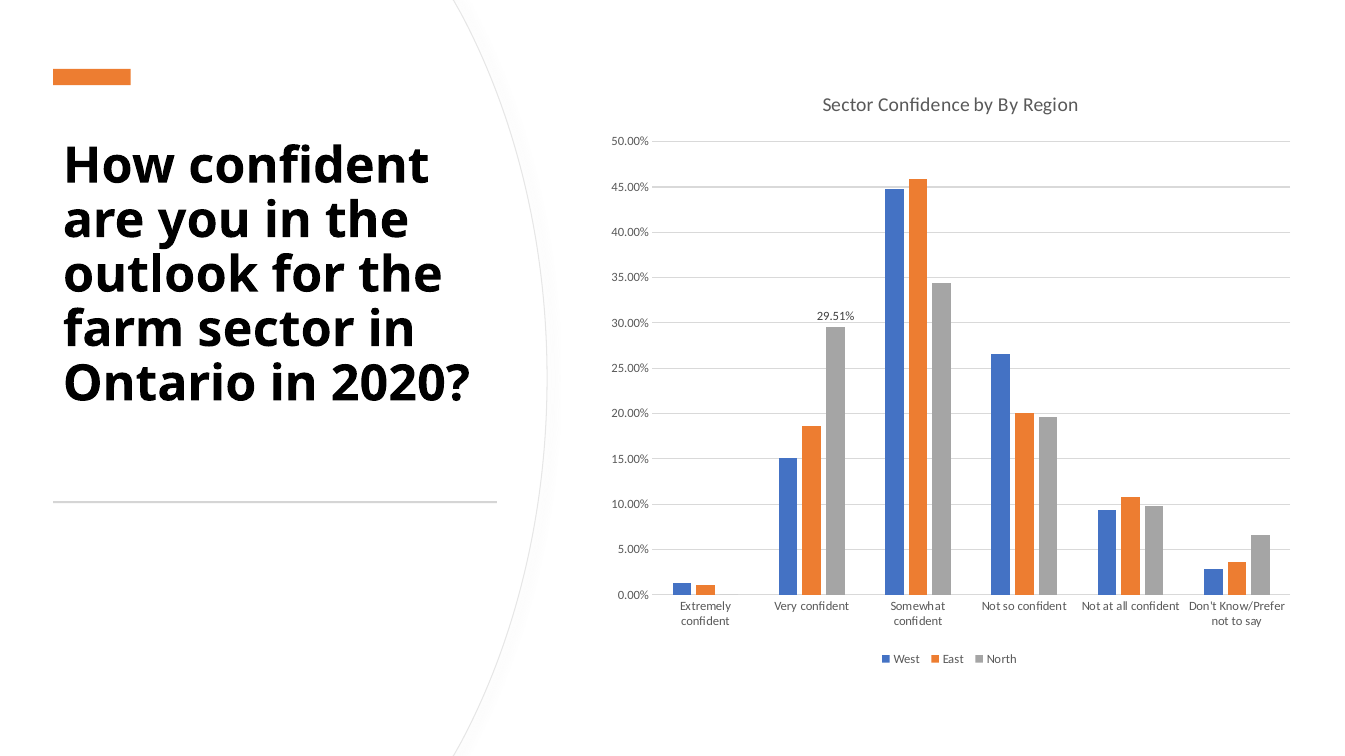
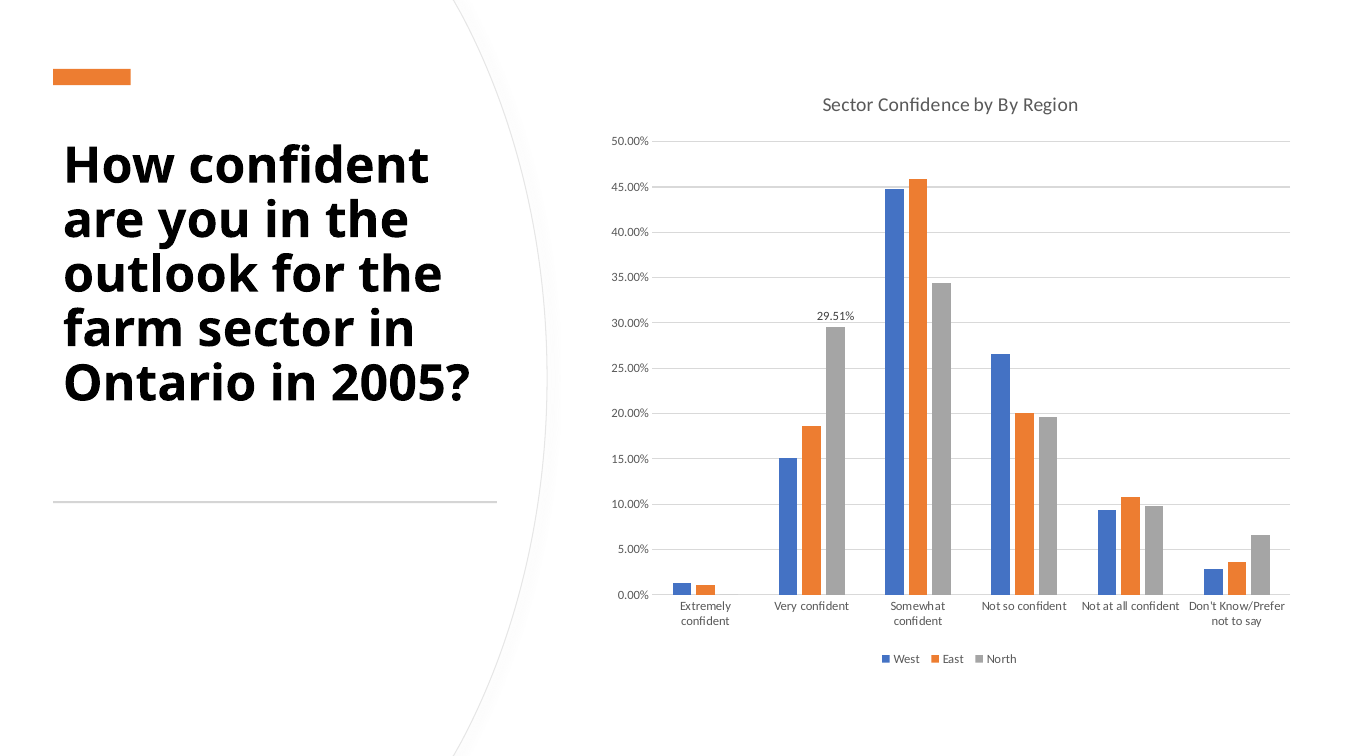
2020: 2020 -> 2005
